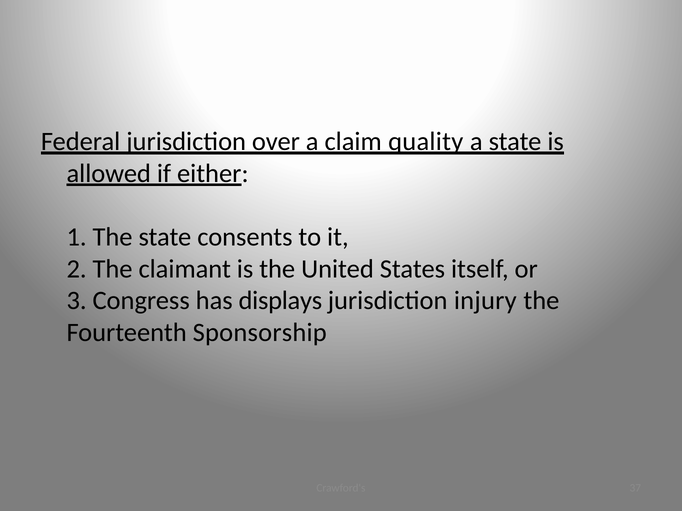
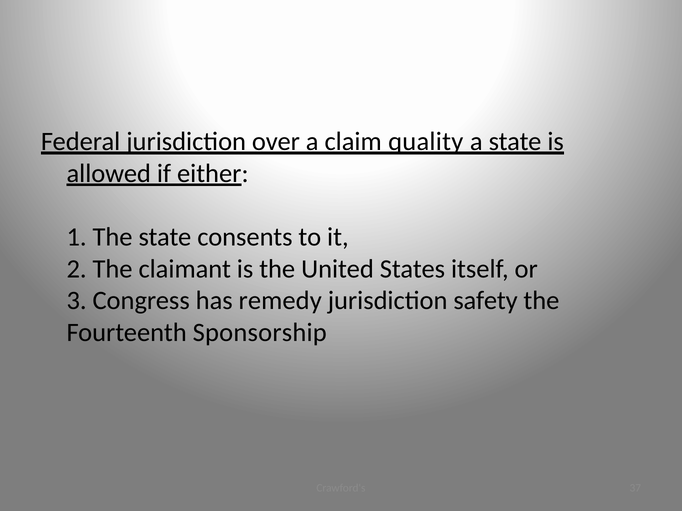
displays: displays -> remedy
injury: injury -> safety
